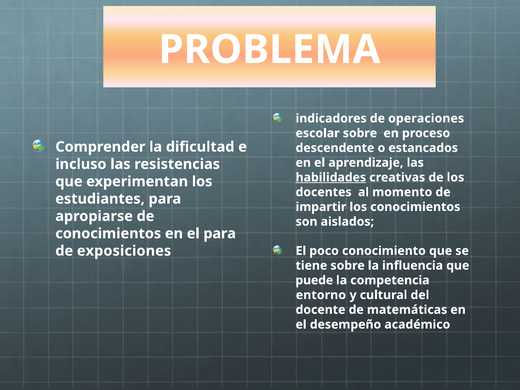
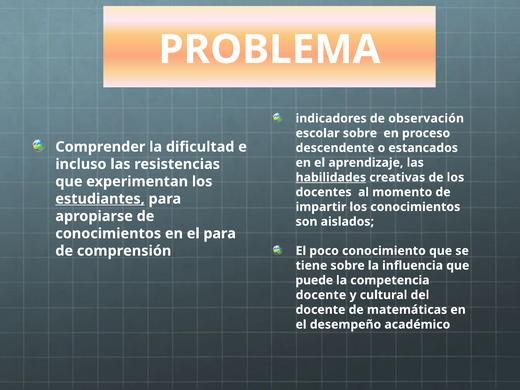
operaciones: operaciones -> observación
estudiantes underline: none -> present
exposiciones: exposiciones -> comprensión
entorno at (321, 295): entorno -> docente
